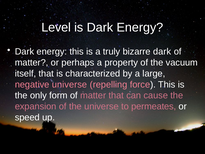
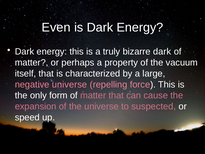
Level: Level -> Even
permeates: permeates -> suspected
